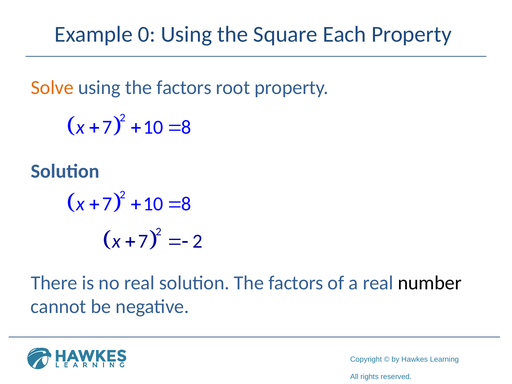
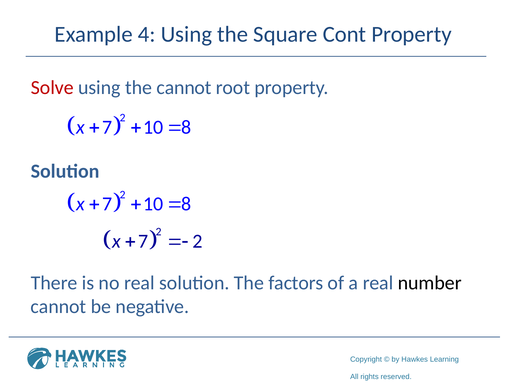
0: 0 -> 4
Each: Each -> Cont
Solve colour: orange -> red
using the factors: factors -> cannot
